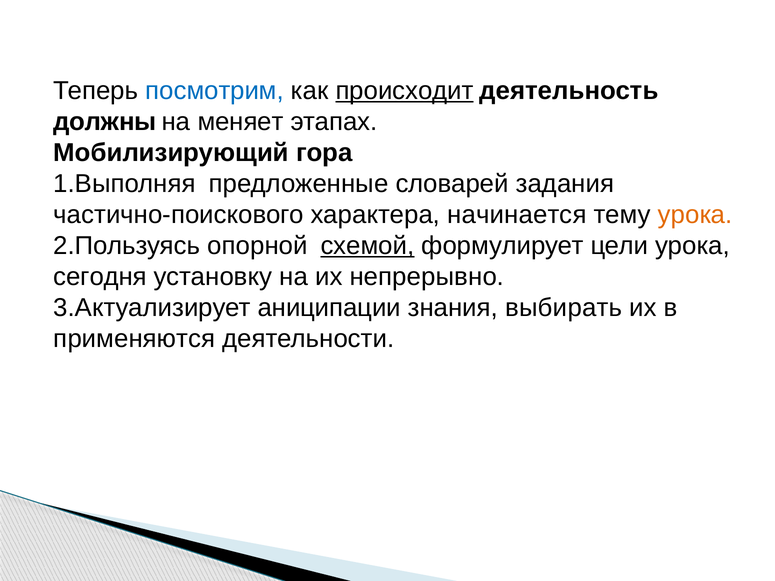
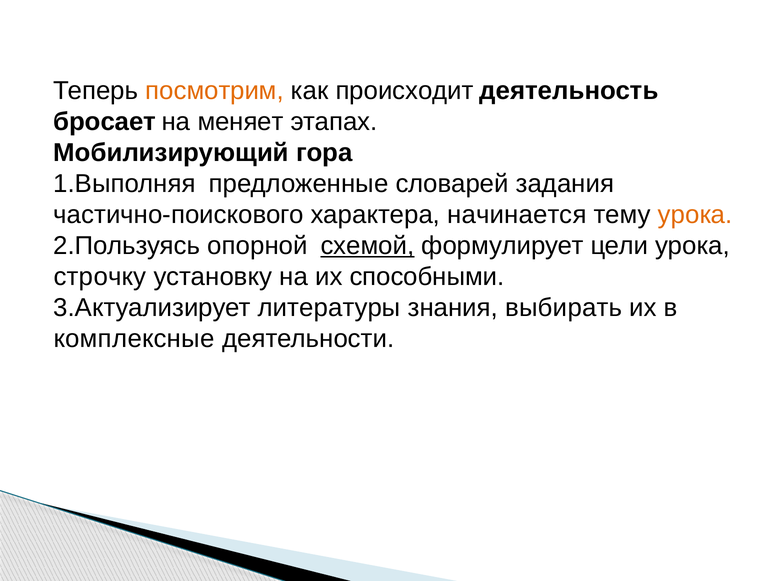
посмотрим colour: blue -> orange
происходит underline: present -> none
должны: должны -> бросает
сегодня: сегодня -> строчку
непрерывно: непрерывно -> способными
аниципации: аниципации -> литературы
применяются: применяются -> комплексные
